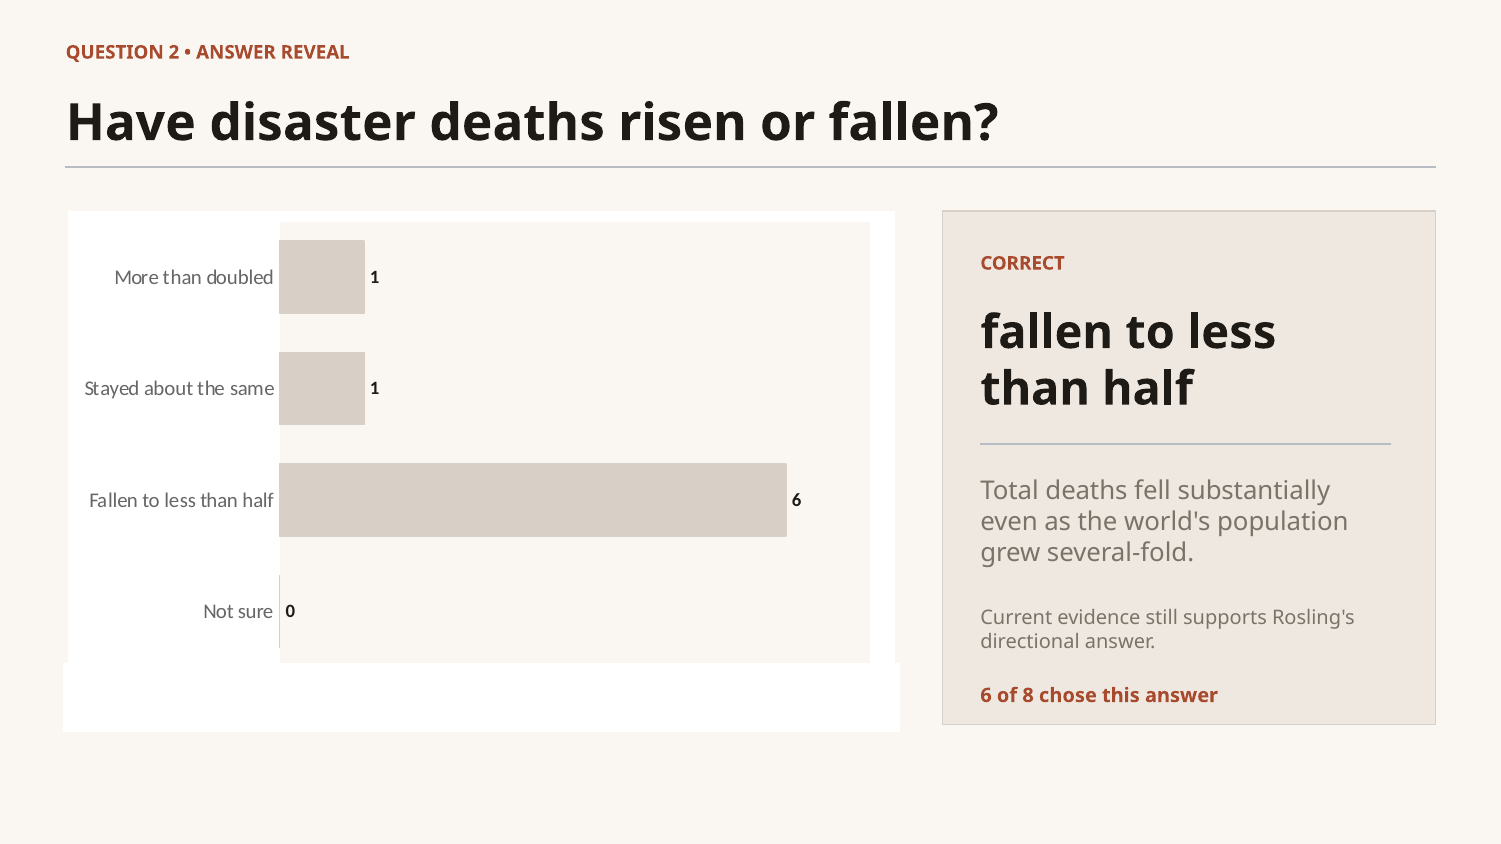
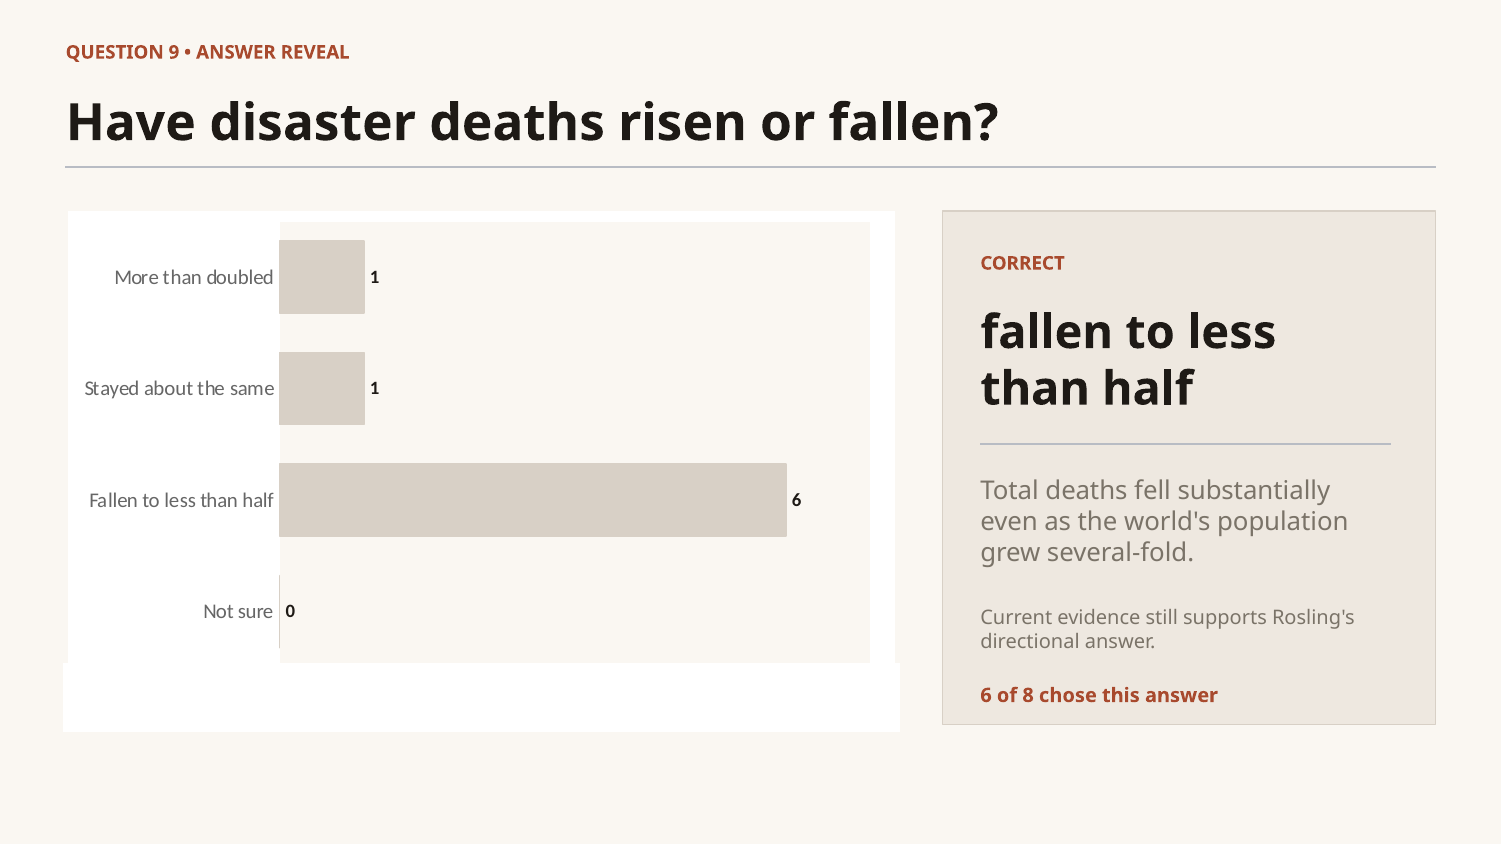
QUESTION 2: 2 -> 9
